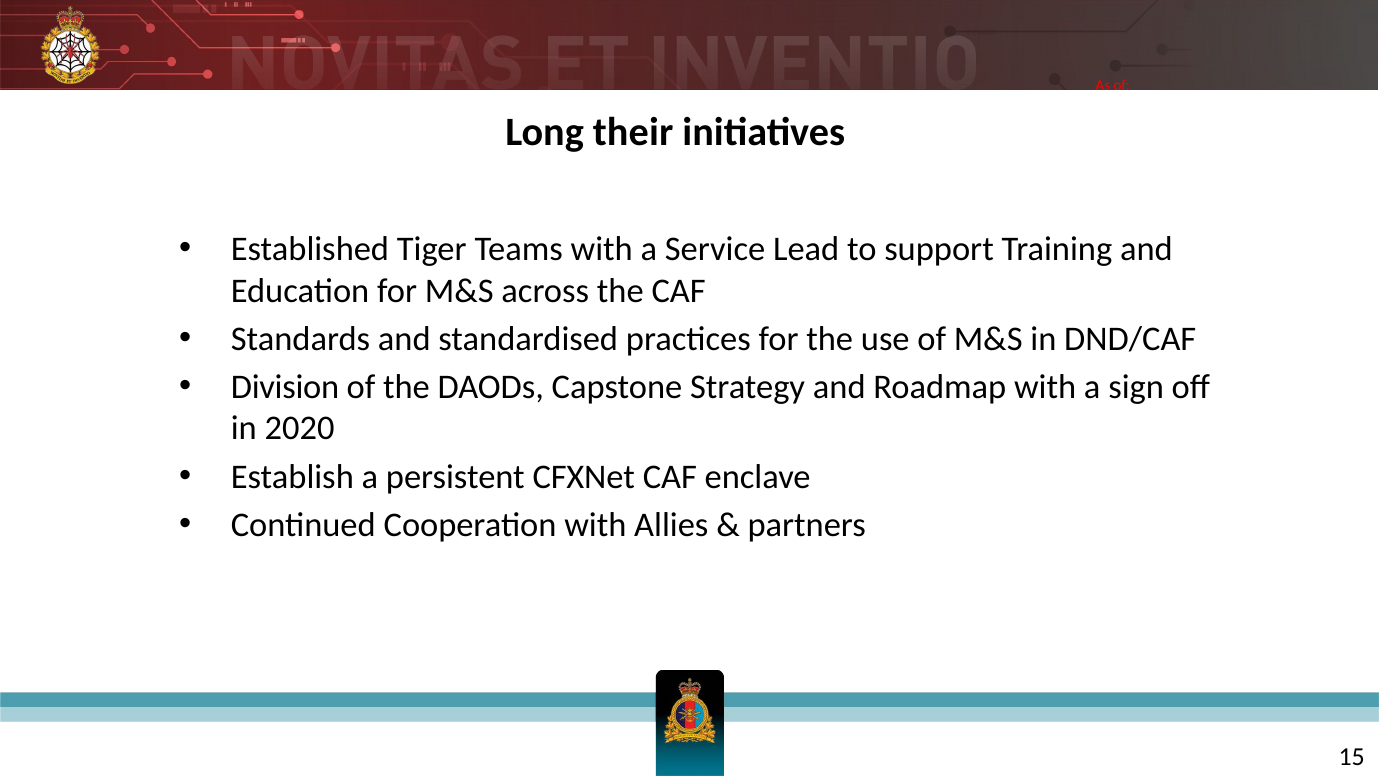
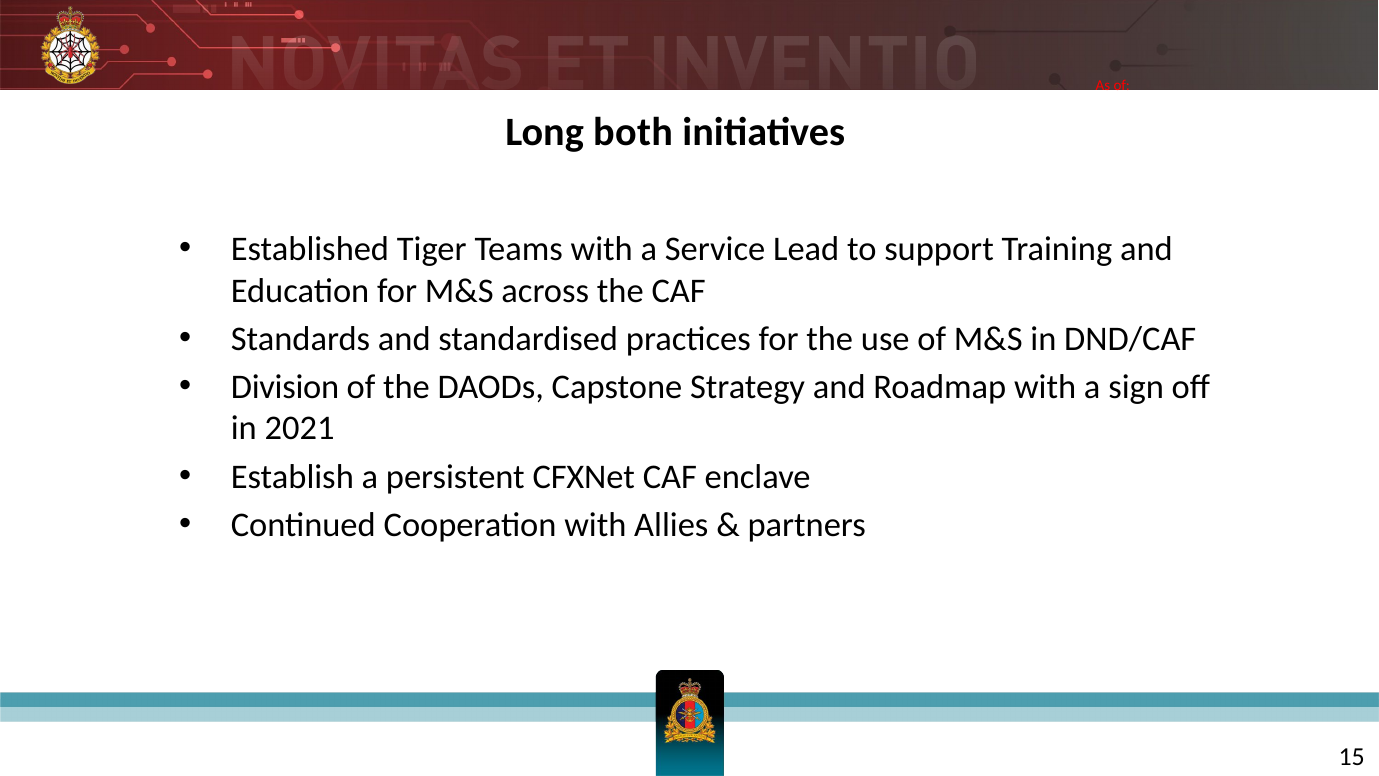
their: their -> both
2020: 2020 -> 2021
